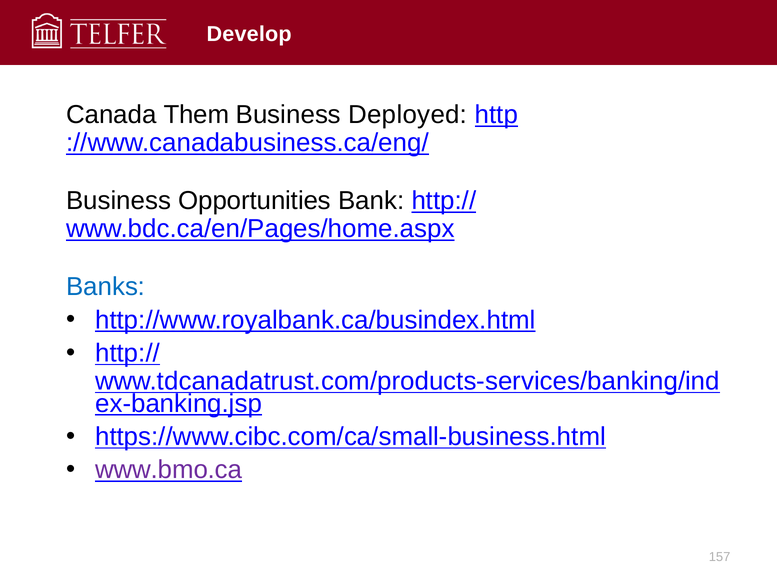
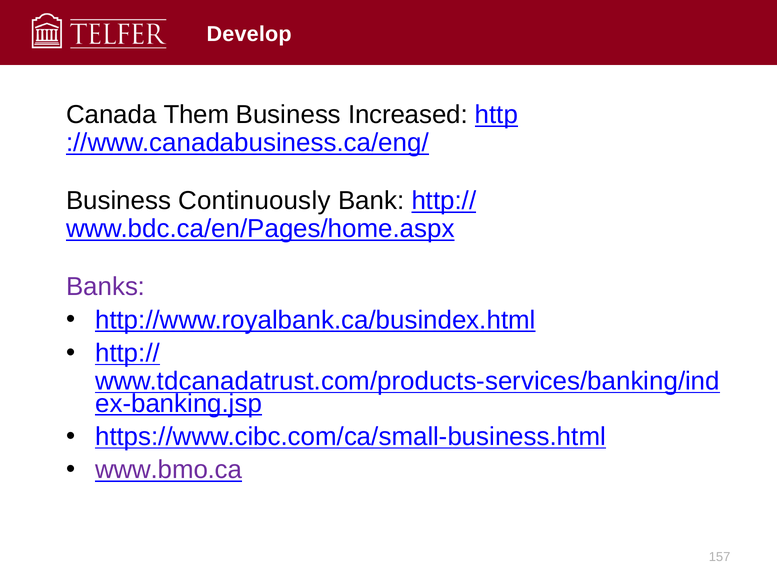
Deployed: Deployed -> Increased
Opportunities: Opportunities -> Continuously
Banks colour: blue -> purple
